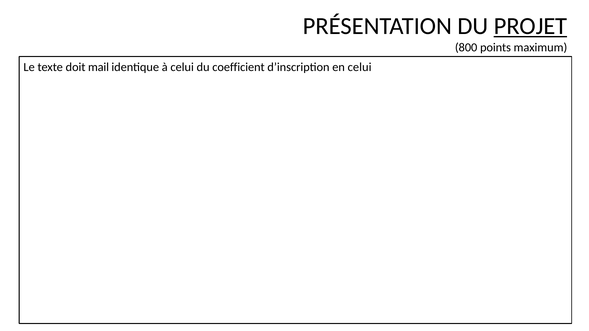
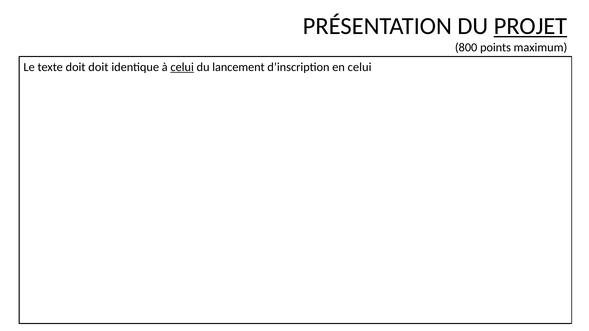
doit mail: mail -> doit
celui at (182, 67) underline: none -> present
coefficient: coefficient -> lancement
